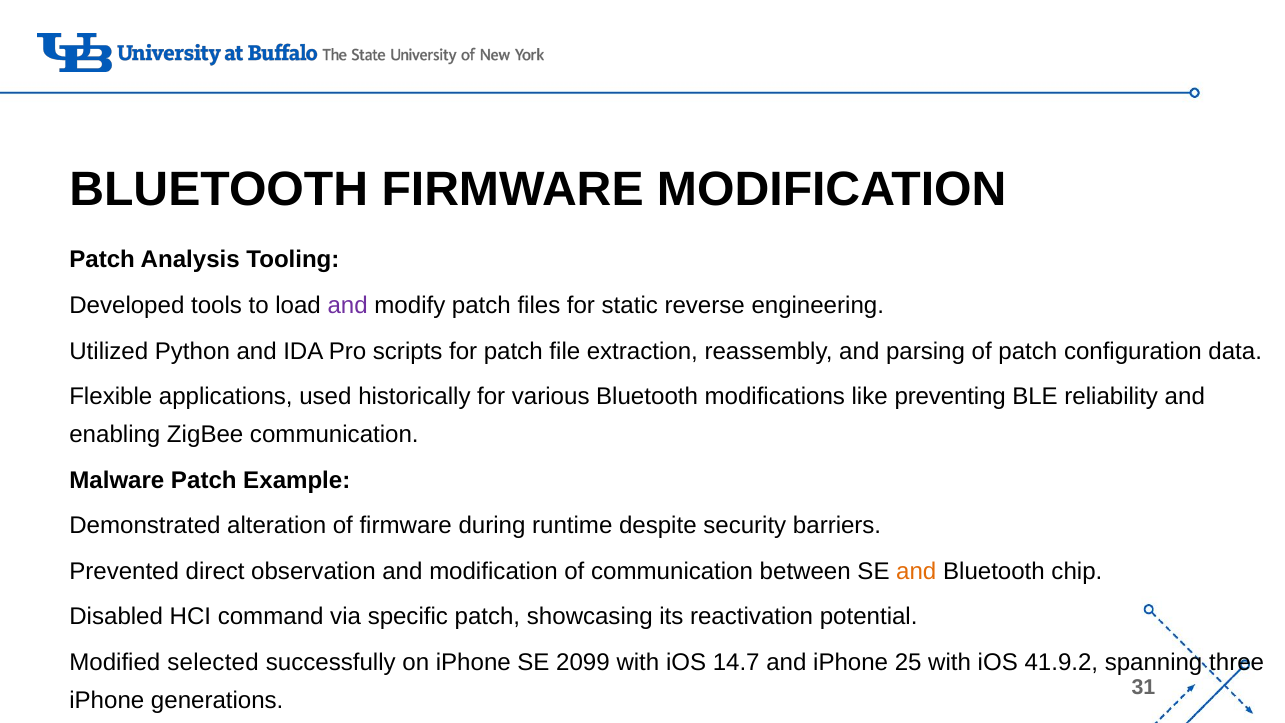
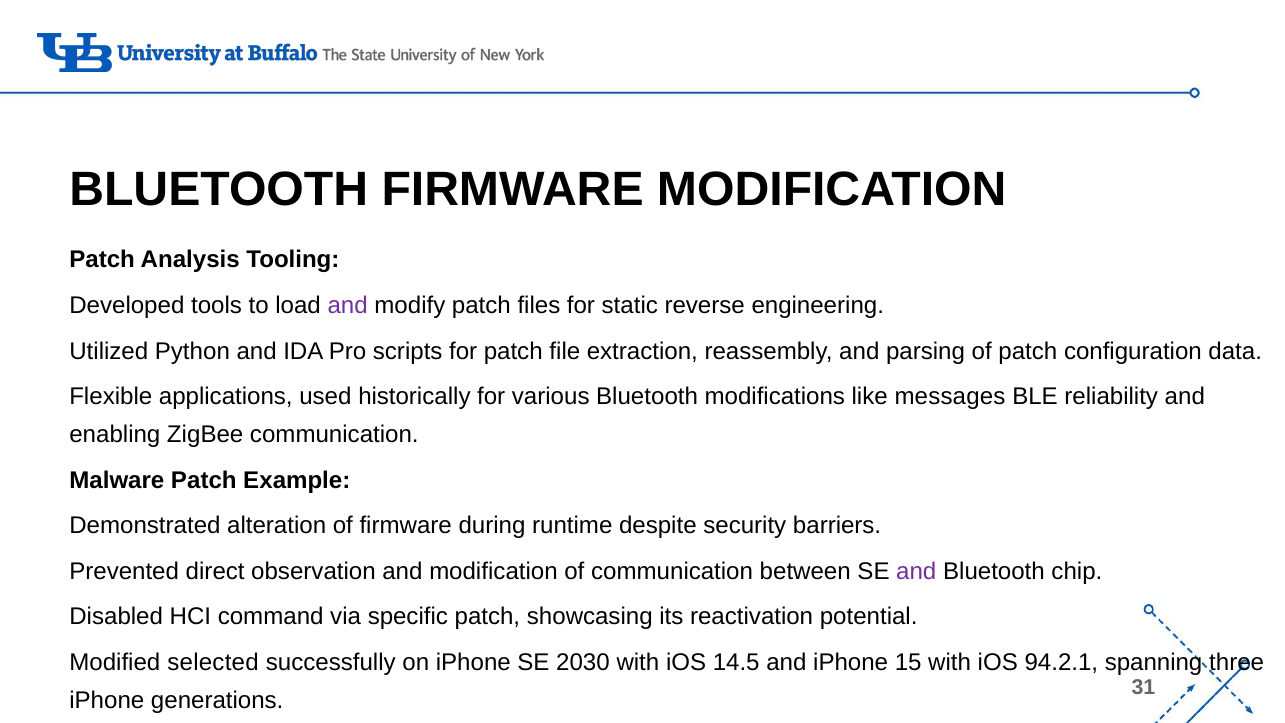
preventing: preventing -> messages
and at (916, 571) colour: orange -> purple
2099: 2099 -> 2030
14.7: 14.7 -> 14.5
25: 25 -> 15
41.9.2: 41.9.2 -> 94.2.1
